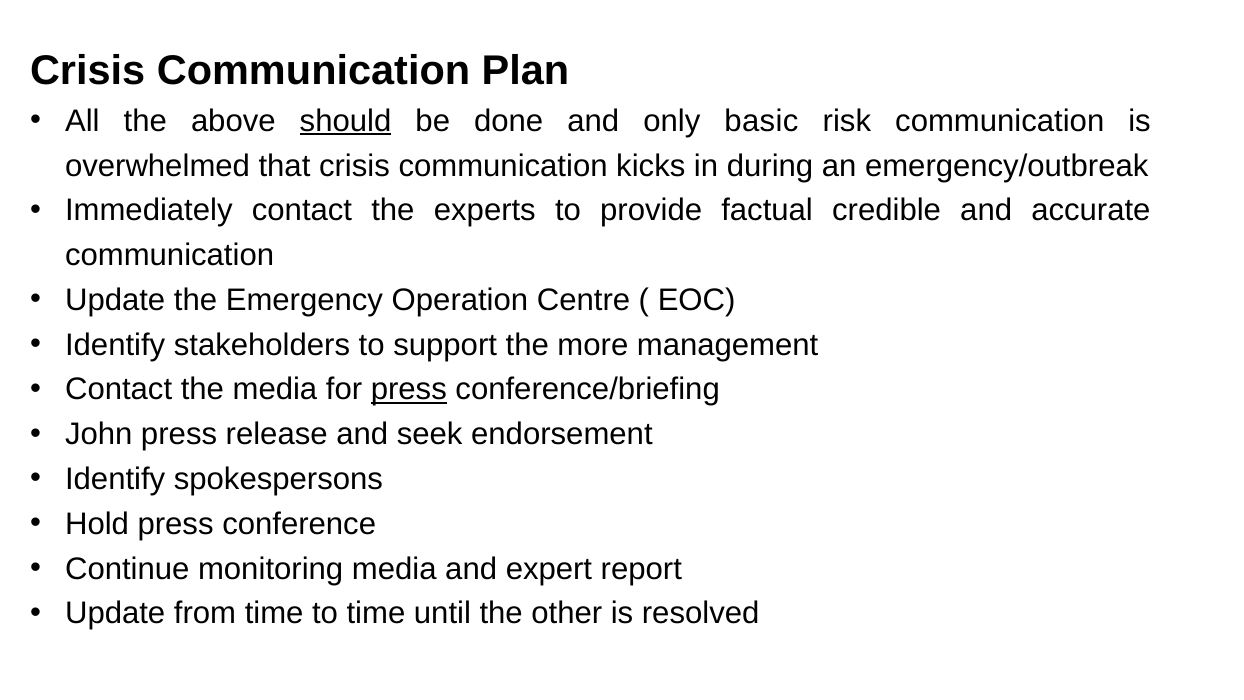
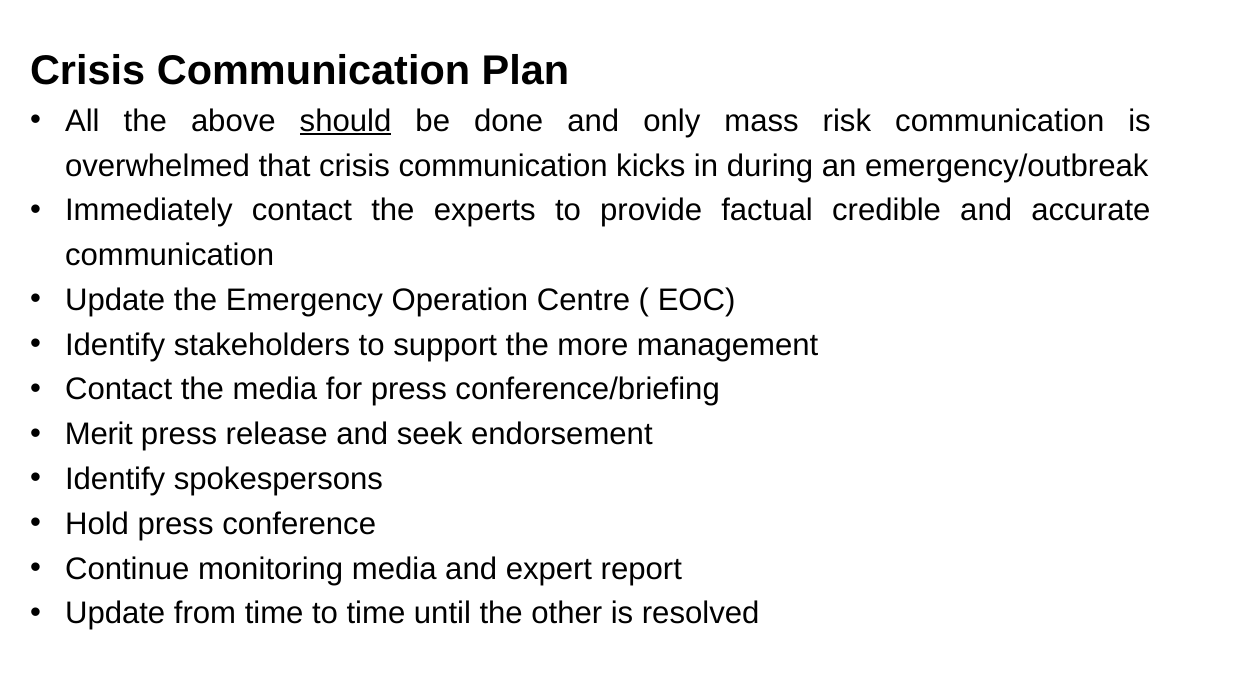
basic: basic -> mass
press at (409, 390) underline: present -> none
John: John -> Merit
